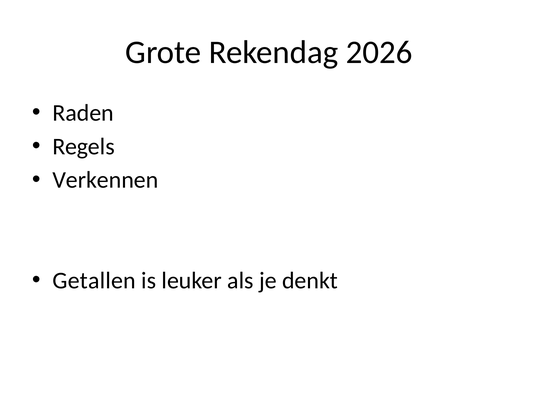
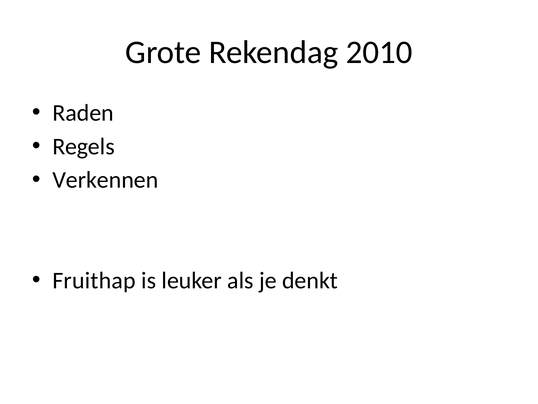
2026: 2026 -> 2010
Getallen: Getallen -> Fruithap
